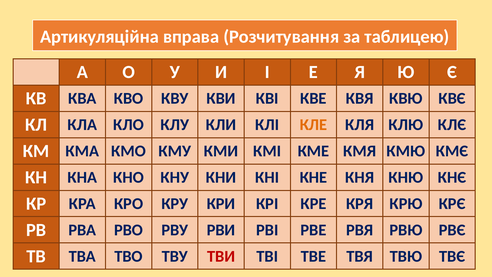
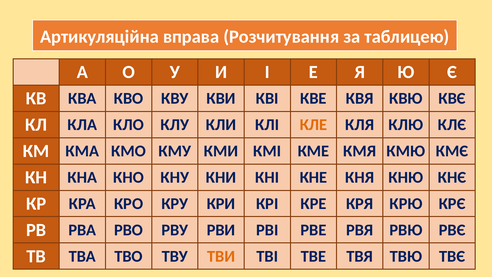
ТВИ colour: red -> orange
